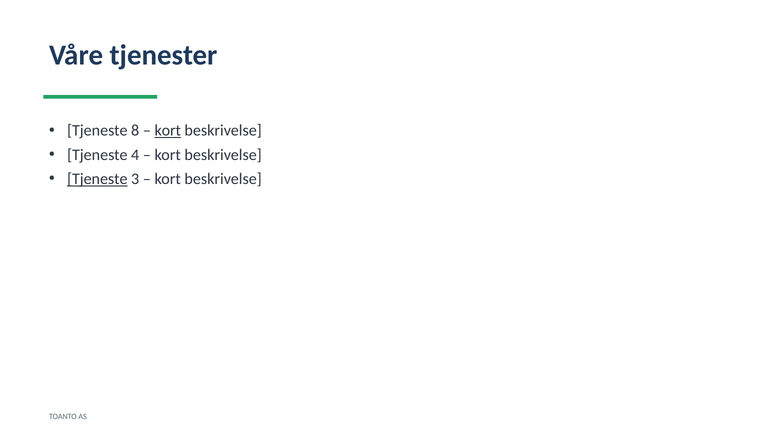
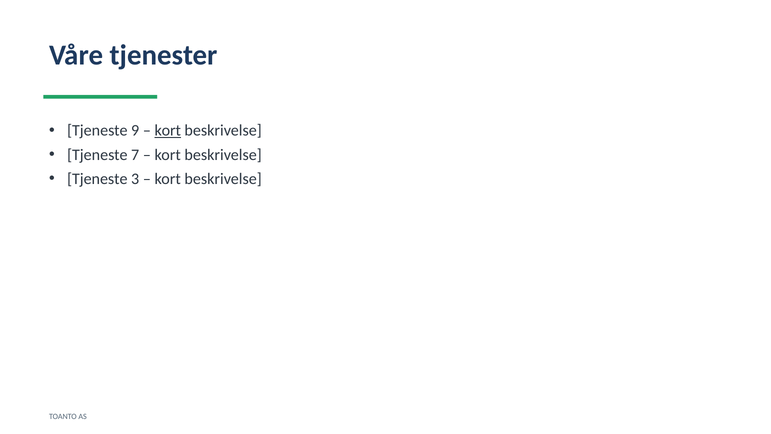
8: 8 -> 9
4: 4 -> 7
Tjeneste at (97, 179) underline: present -> none
